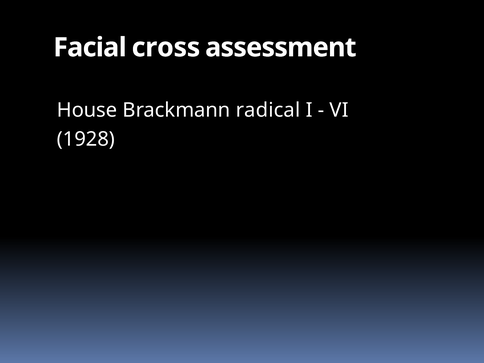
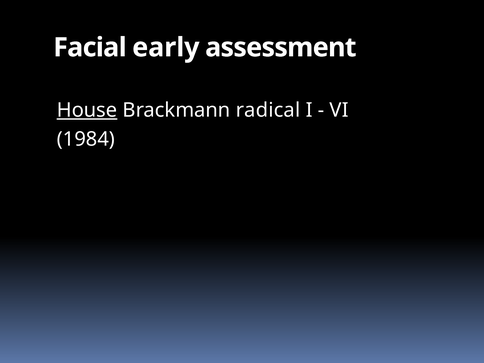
cross: cross -> early
House underline: none -> present
1928: 1928 -> 1984
